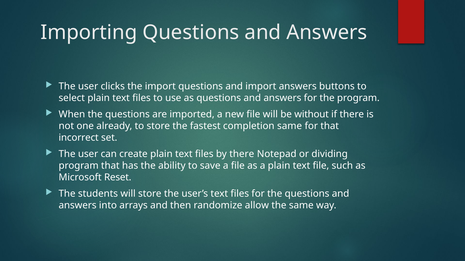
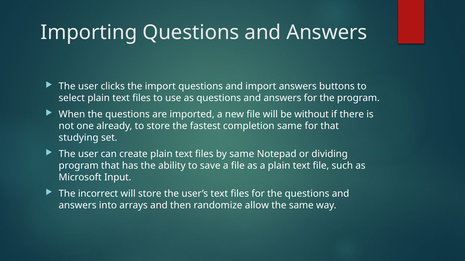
incorrect: incorrect -> studying
by there: there -> same
Reset: Reset -> Input
students: students -> incorrect
